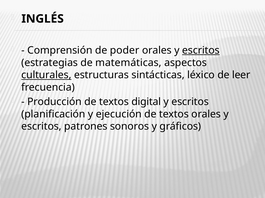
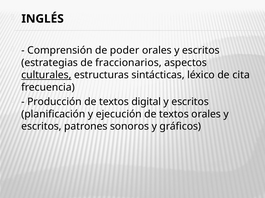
escritos at (201, 51) underline: present -> none
matemáticas: matemáticas -> fraccionarios
leer: leer -> cita
